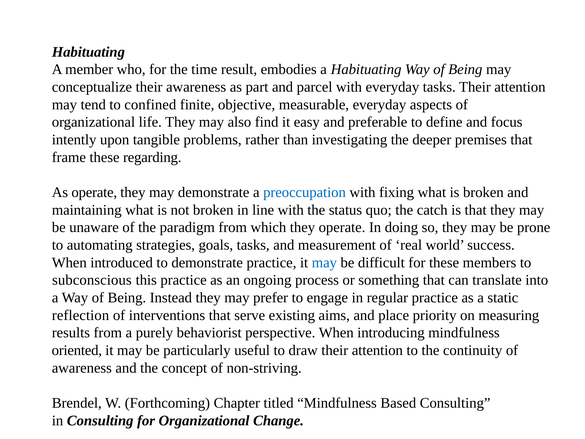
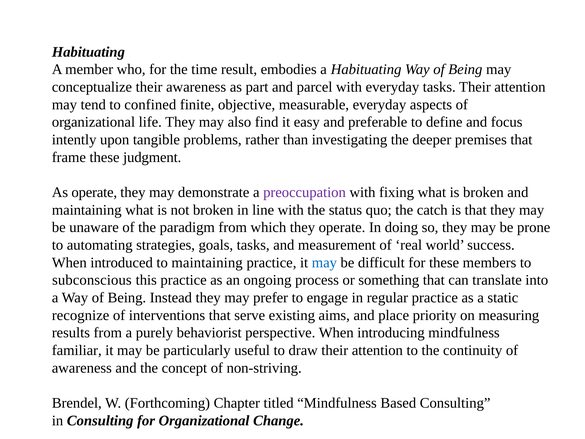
regarding: regarding -> judgment
preoccupation colour: blue -> purple
to demonstrate: demonstrate -> maintaining
reflection: reflection -> recognize
oriented: oriented -> familiar
